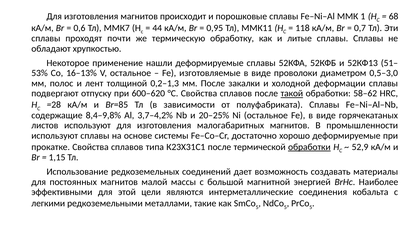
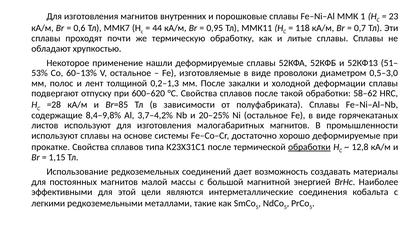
происходит: происходит -> внутренних
68: 68 -> 23
16–13%: 16–13% -> 60–13%
такой underline: present -> none
52,9: 52,9 -> 12,8
